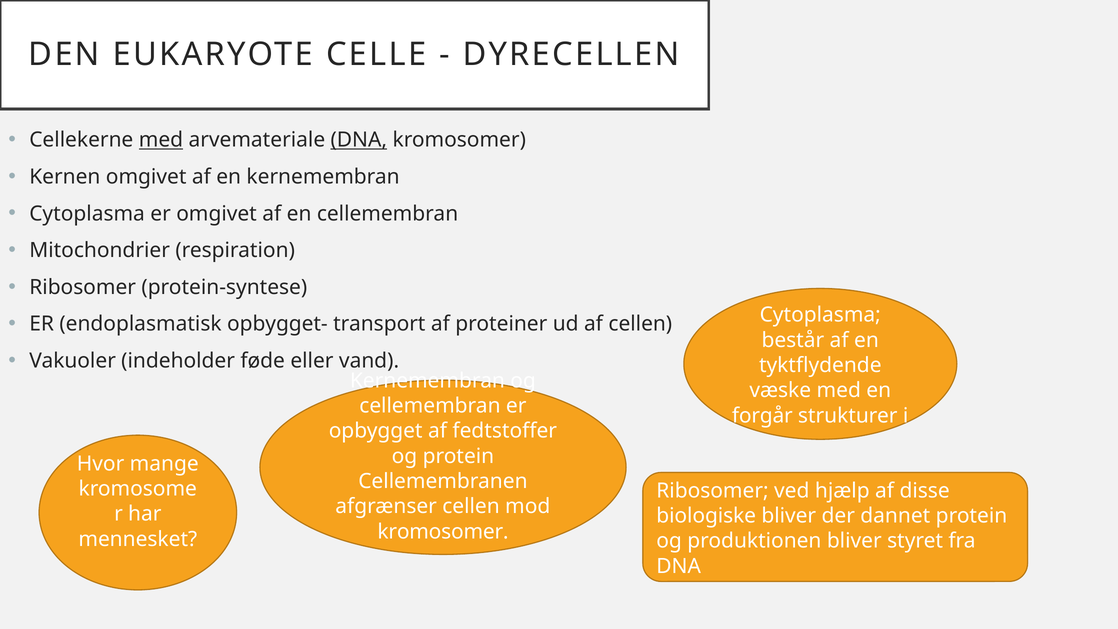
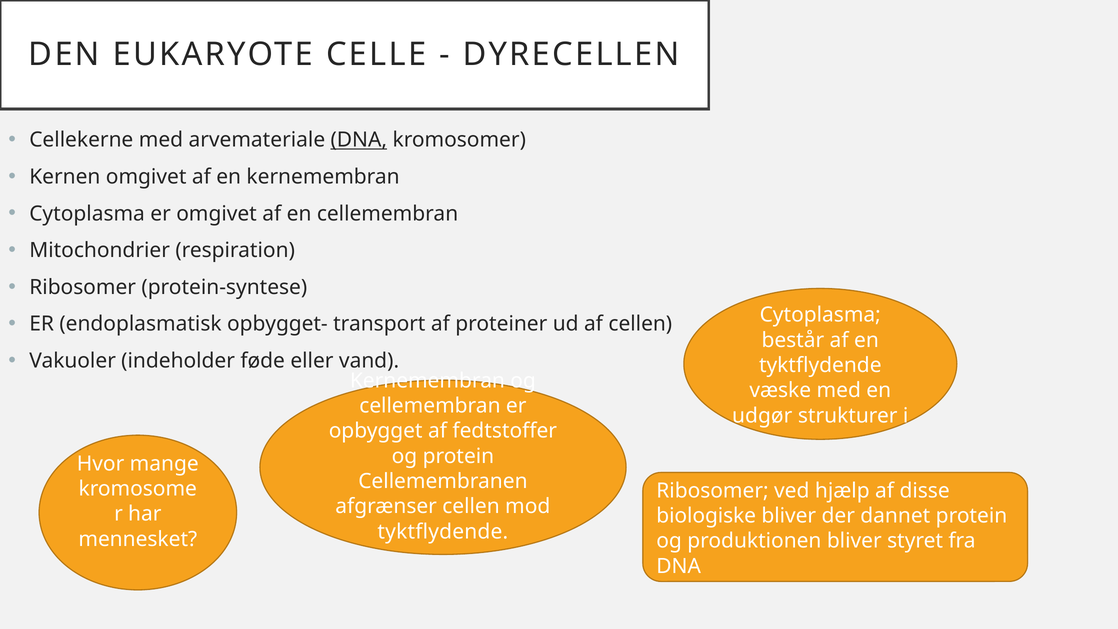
med at (161, 140) underline: present -> none
forgår: forgår -> udgør
kromosomer at (443, 532): kromosomer -> tyktflydende
